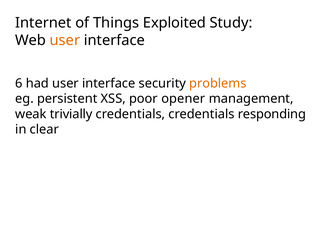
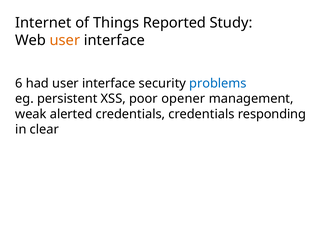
Exploited: Exploited -> Reported
problems colour: orange -> blue
trivially: trivially -> alerted
